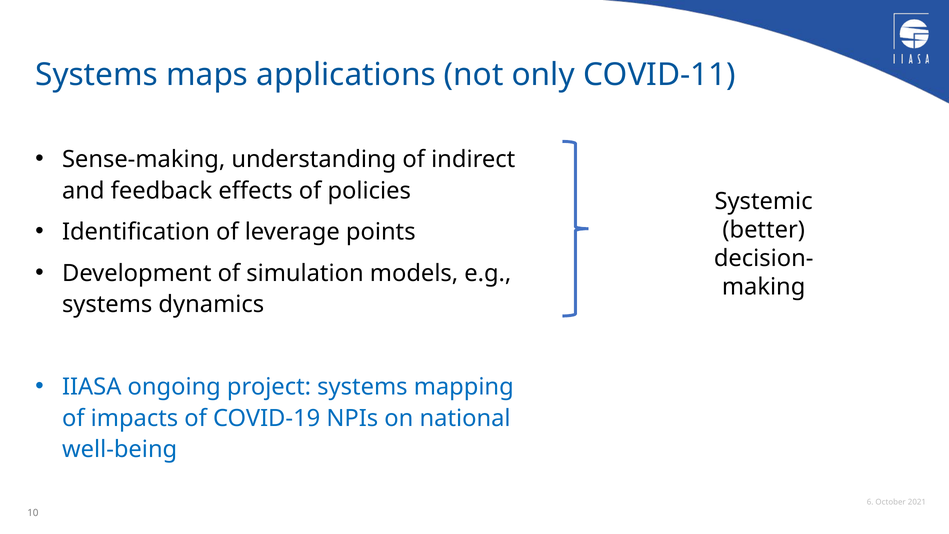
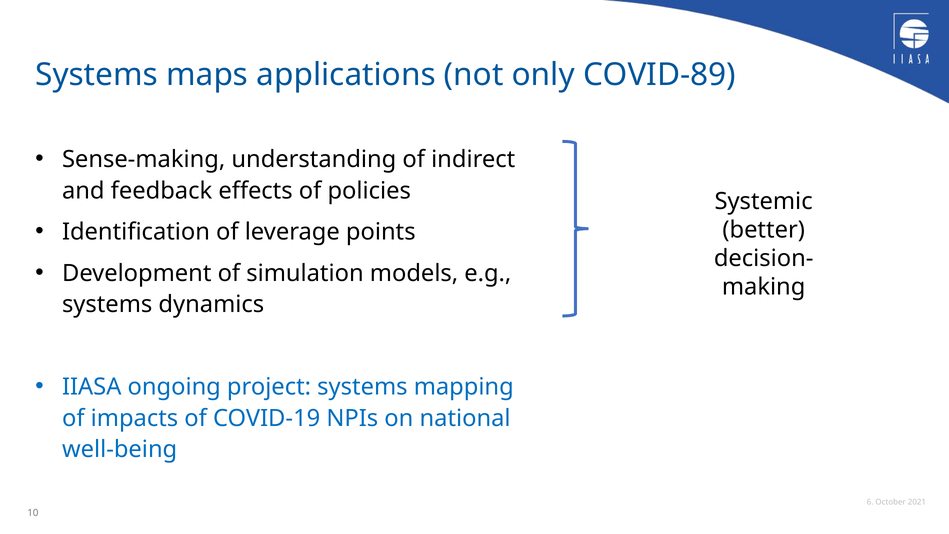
COVID-11: COVID-11 -> COVID-89
